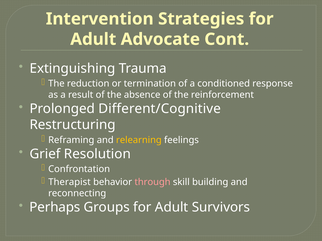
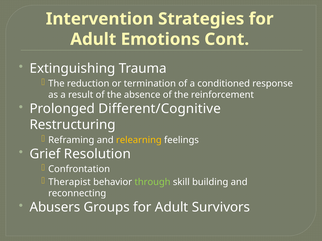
Advocate: Advocate -> Emotions
through colour: pink -> light green
Perhaps: Perhaps -> Abusers
